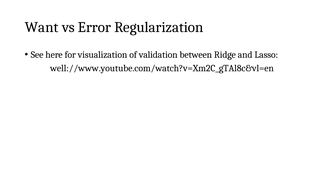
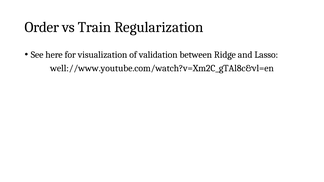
Want: Want -> Order
Error: Error -> Train
